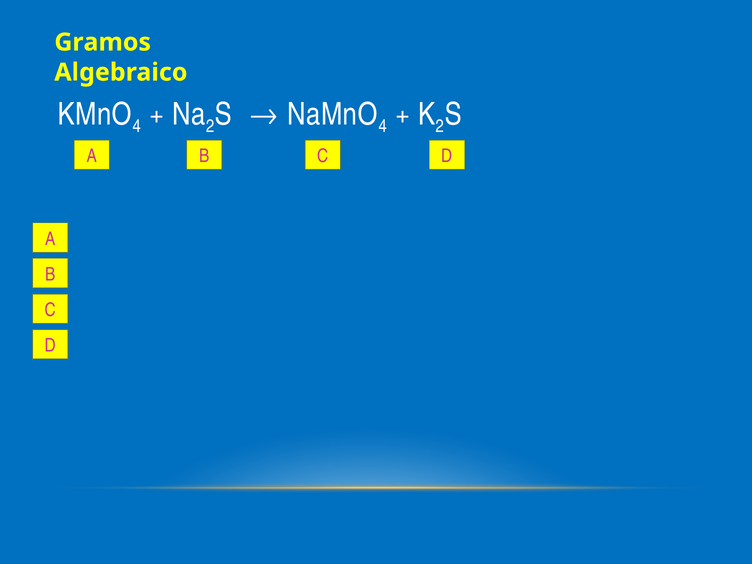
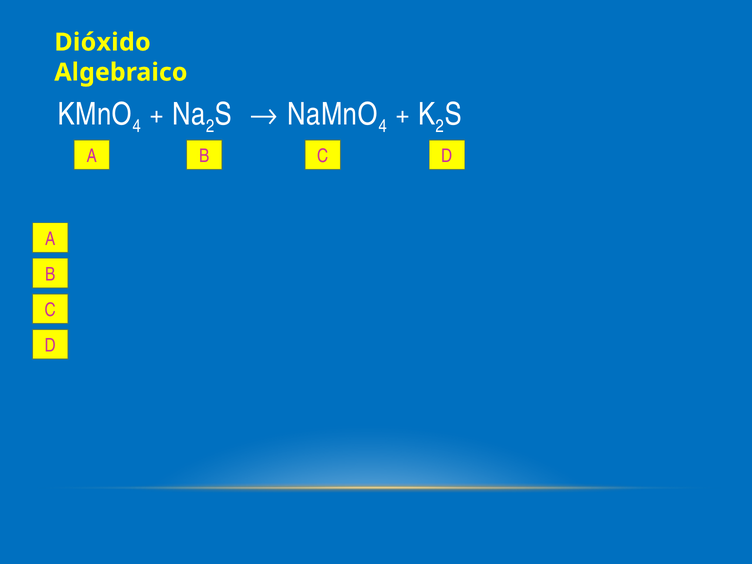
Gramos: Gramos -> Dióxido
